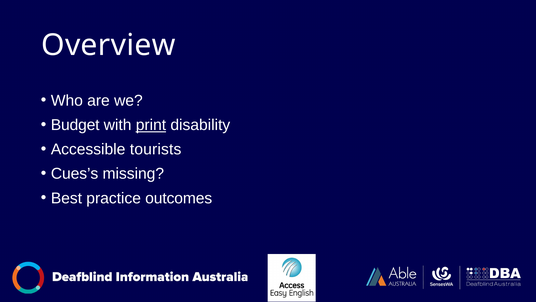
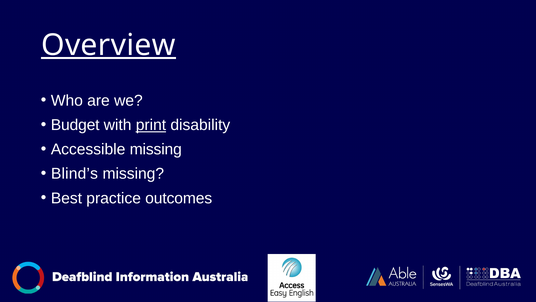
Overview underline: none -> present
Accessible tourists: tourists -> missing
Cues’s: Cues’s -> Blind’s
